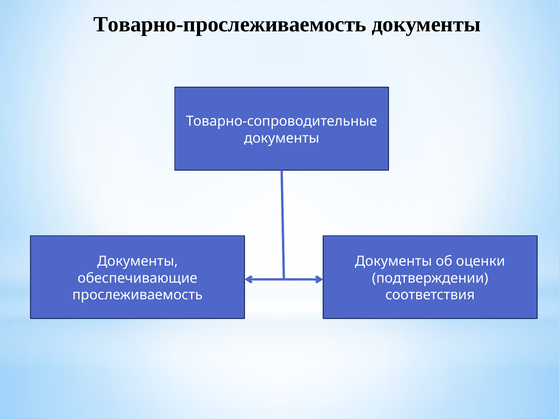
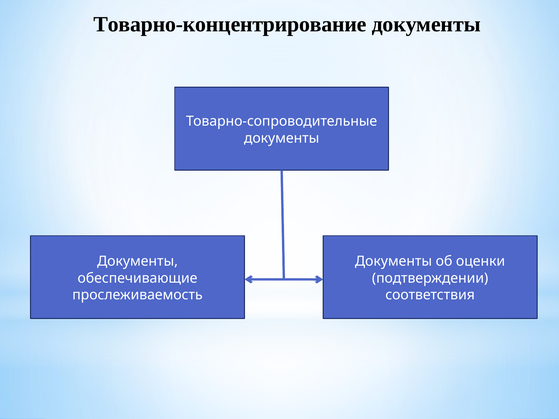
Товарно-прослеживаемость: Товарно-прослеживаемость -> Товарно-концентрирование
